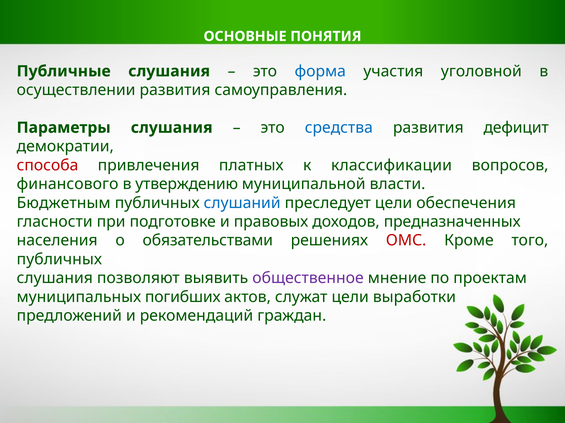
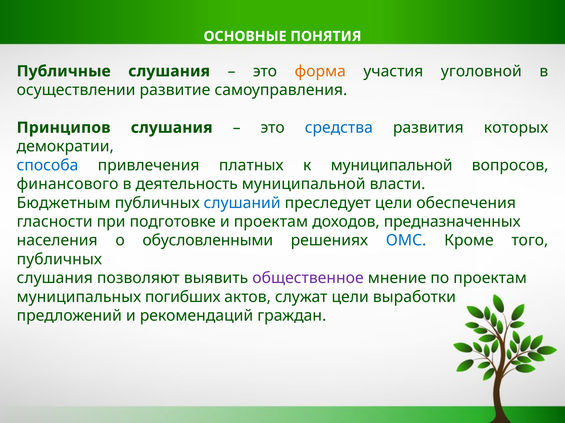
форма colour: blue -> orange
осуществлении развития: развития -> развитие
Параметры: Параметры -> Принципов
дефицит: дефицит -> которых
способа colour: red -> blue
к классификации: классификации -> муниципальной
утверждению: утверждению -> деятельность
и правовых: правовых -> проектам
обязательствами: обязательствами -> обусловленными
ОМС colour: red -> blue
